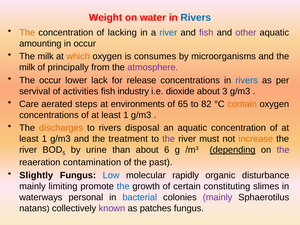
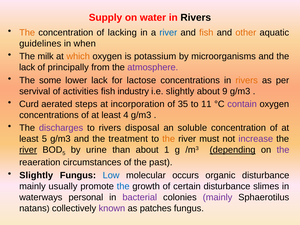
Weight: Weight -> Supply
Rivers at (196, 18) colour: blue -> black
fish at (206, 33) colour: purple -> orange
other colour: purple -> orange
amounting: amounting -> guidelines
in occur: occur -> when
consumes: consumes -> potassium
milk at (27, 67): milk -> lack
The occur: occur -> some
release: release -> lactose
rivers at (247, 80) colour: blue -> orange
i.e dioxide: dioxide -> slightly
3: 3 -> 9
Care: Care -> Curd
environments: environments -> incorporation
65: 65 -> 35
82: 82 -> 11
contain colour: orange -> purple
1 at (126, 115): 1 -> 4
discharges colour: orange -> purple
an aquatic: aquatic -> soluble
1 at (44, 139): 1 -> 5
the at (169, 139) colour: purple -> orange
increase colour: orange -> purple
river at (28, 150) underline: none -> present
6: 6 -> 1
contamination: contamination -> circumstances
rapidly: rapidly -> occurs
limiting: limiting -> usually
certain constituting: constituting -> disturbance
bacterial colour: blue -> purple
